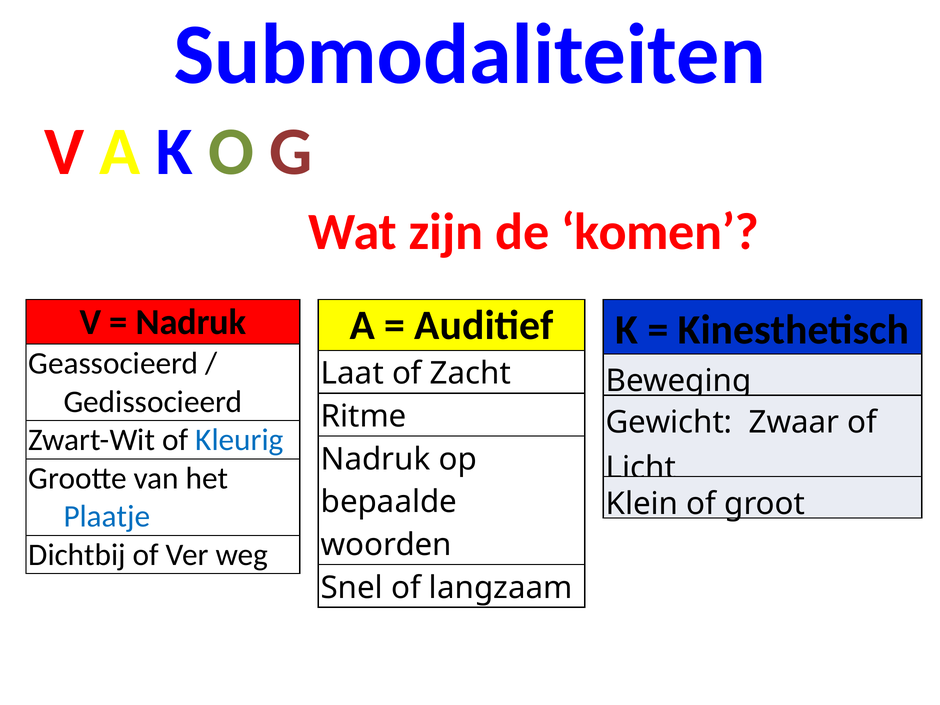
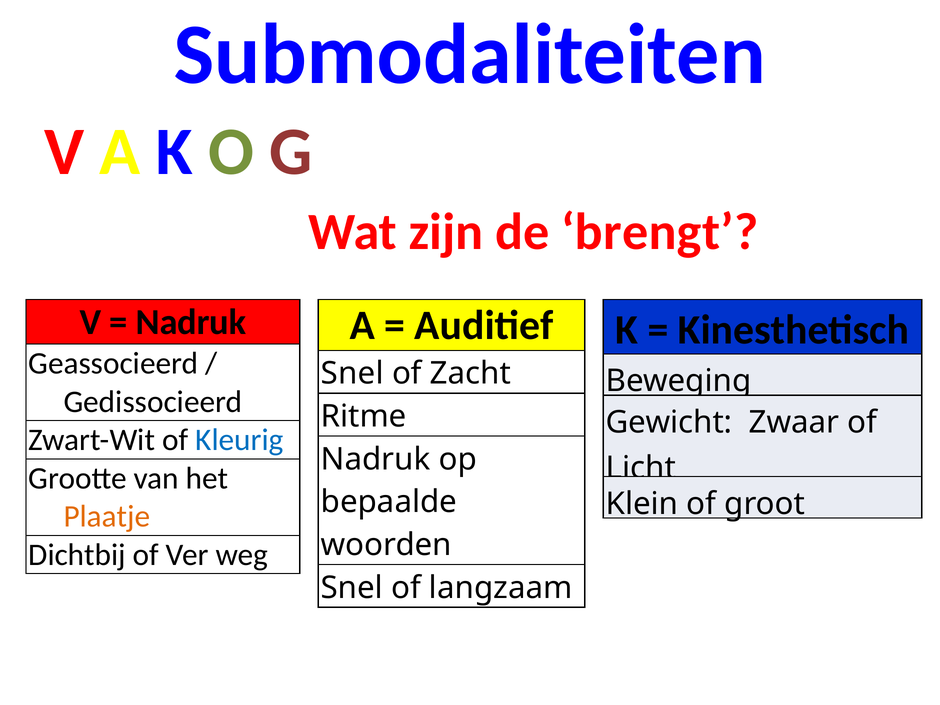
komen: komen -> brengt
Laat at (352, 374): Laat -> Snel
Plaatje colour: blue -> orange
